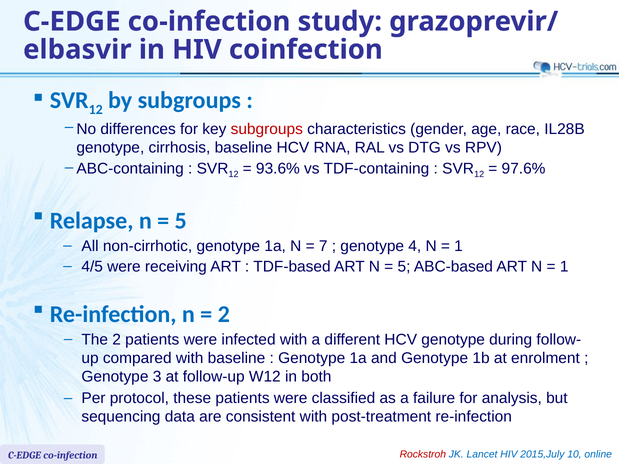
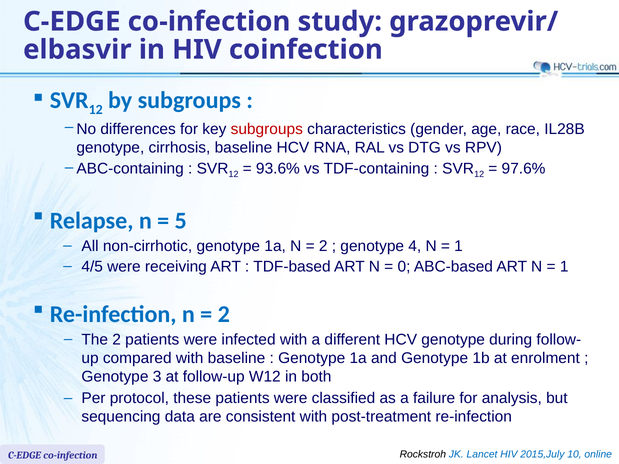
7 at (323, 246): 7 -> 2
5 at (404, 267): 5 -> 0
Rockstroh colour: red -> black
